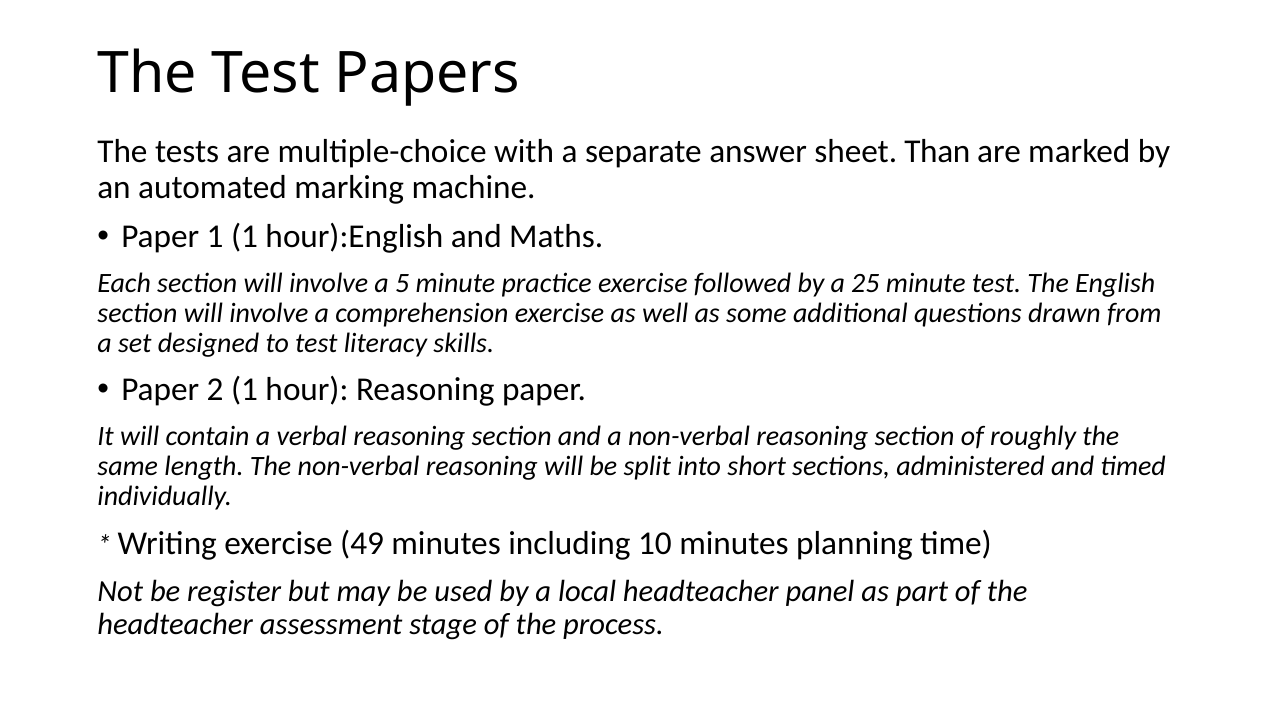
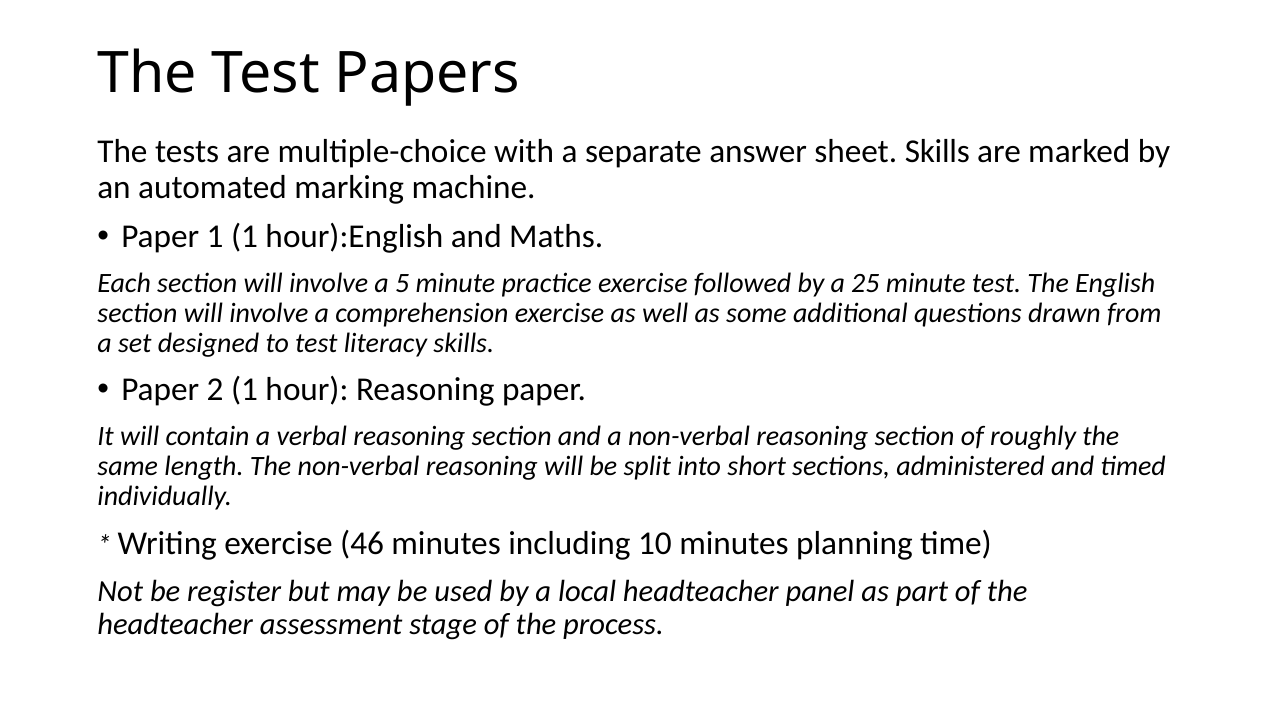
sheet Than: Than -> Skills
49: 49 -> 46
